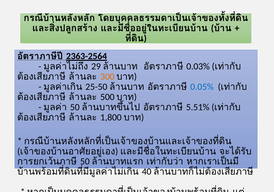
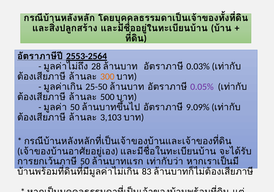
2363-2564: 2363-2564 -> 2553-2564
29: 29 -> 28
0.05% colour: blue -> purple
5.51%: 5.51% -> 9.09%
1,800: 1,800 -> 3,103
40: 40 -> 83
